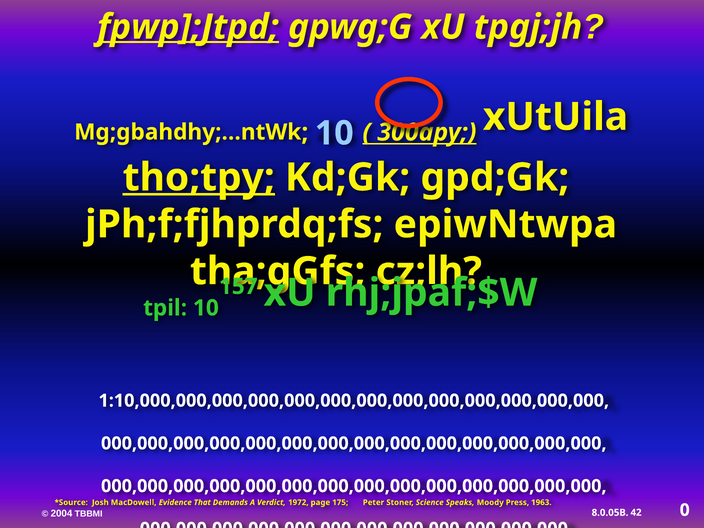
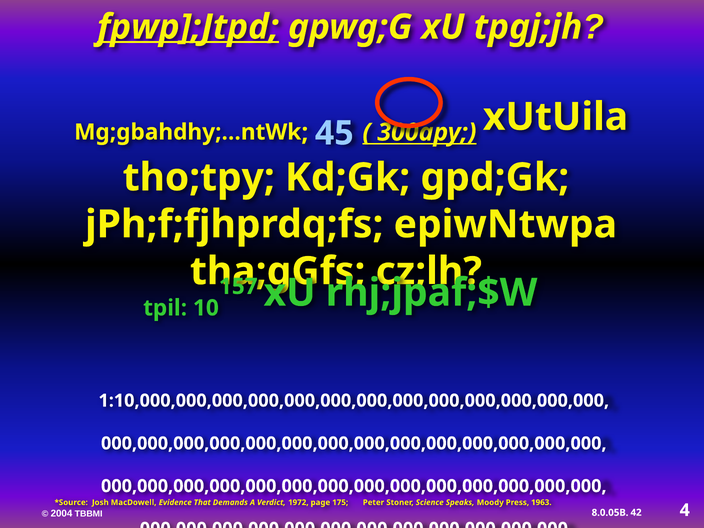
Mg;gbahdhy;…ntWk 10: 10 -> 45
tho;tpy underline: present -> none
0: 0 -> 4
